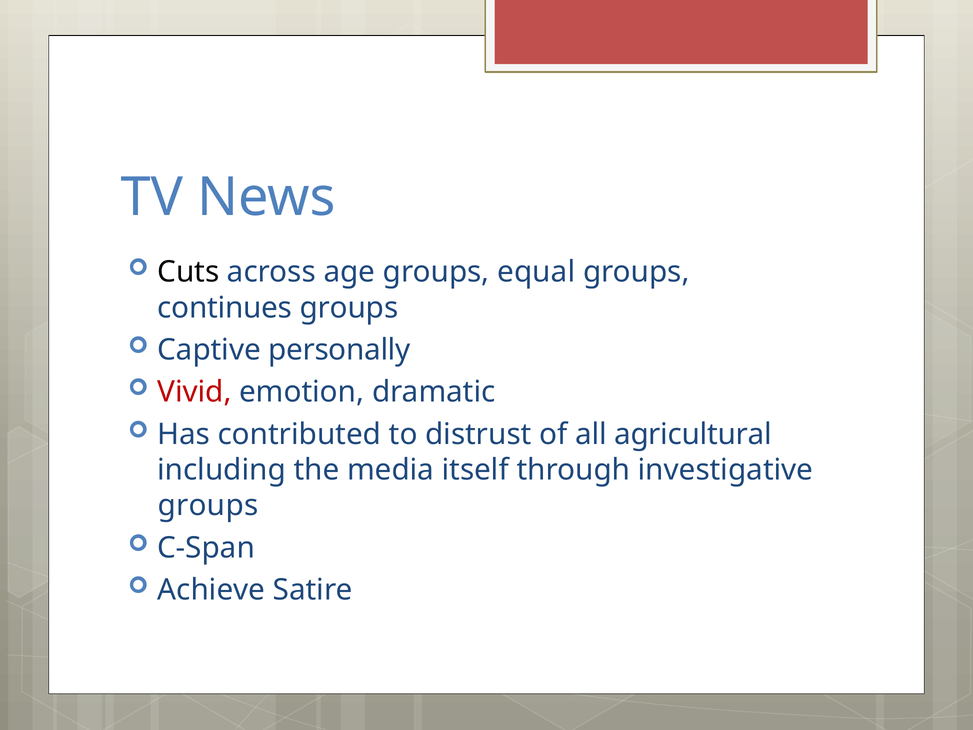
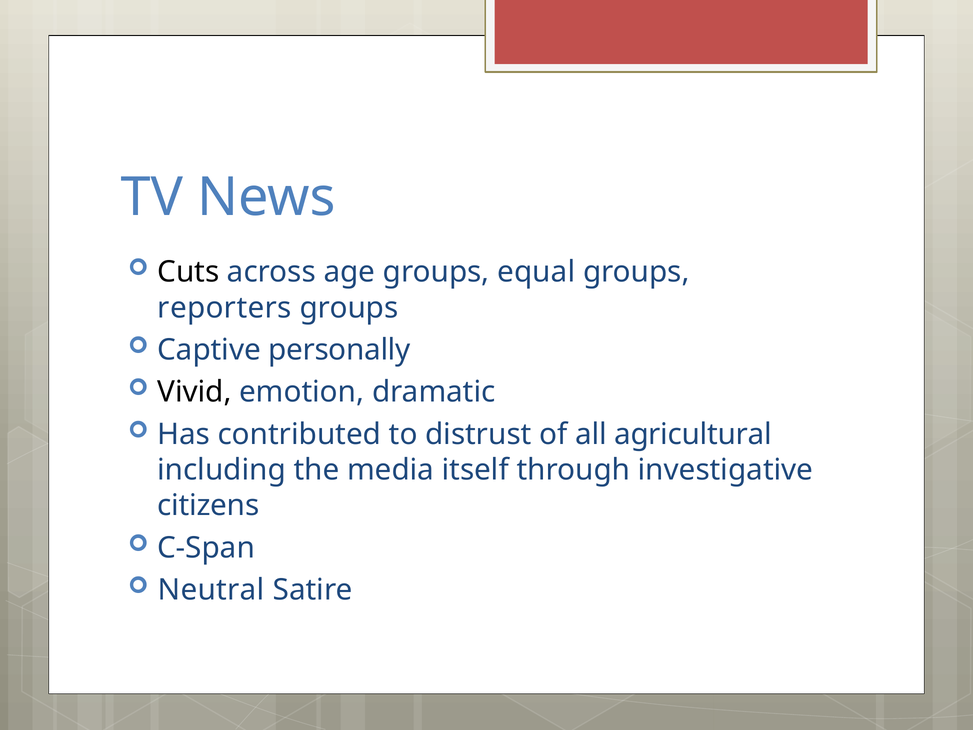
continues: continues -> reporters
Vivid colour: red -> black
groups at (208, 505): groups -> citizens
Achieve: Achieve -> Neutral
